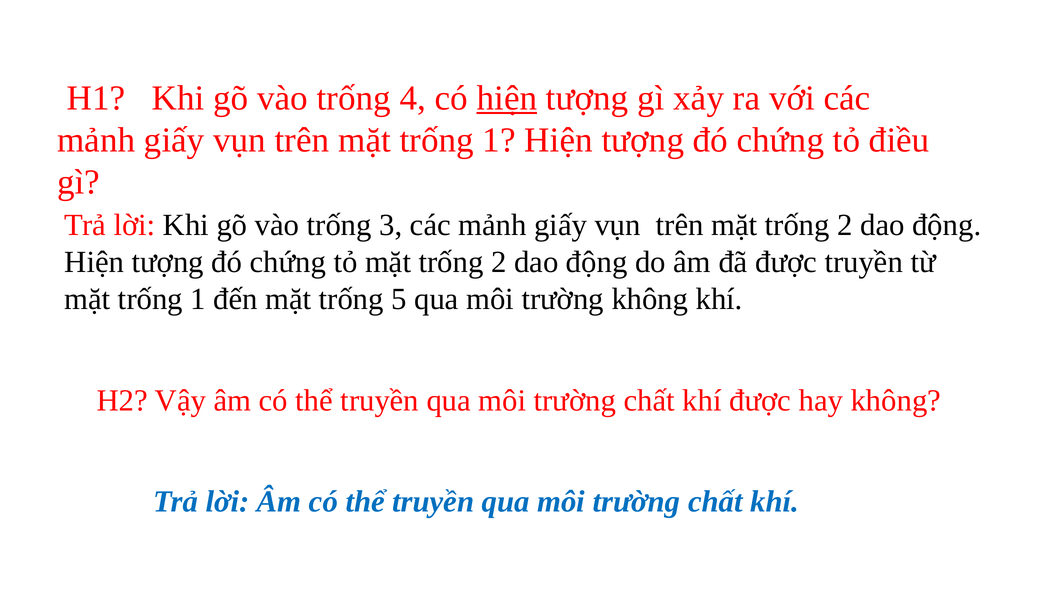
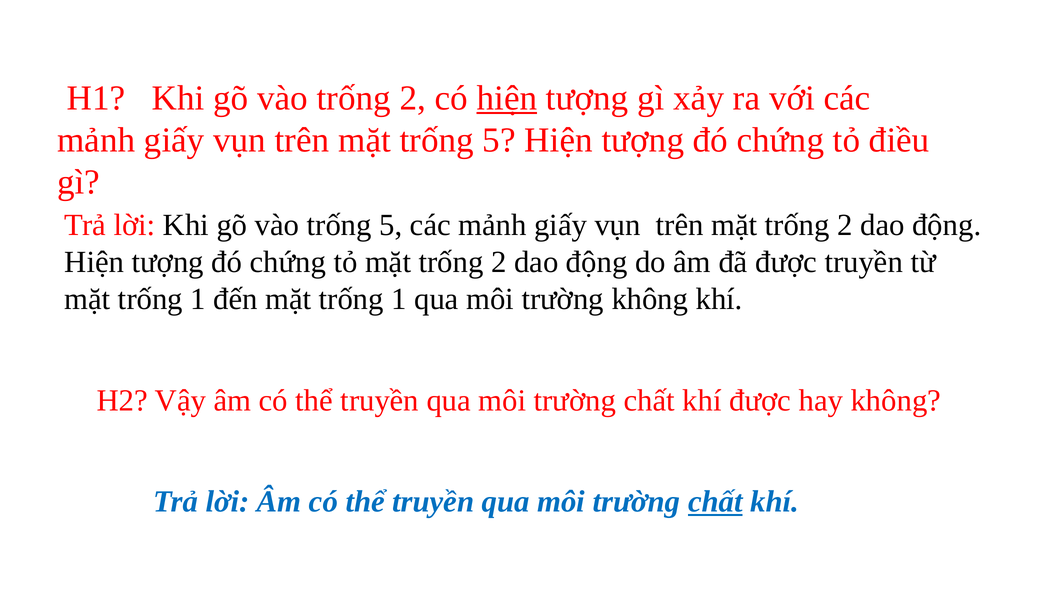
vào trống 4: 4 -> 2
trên mặt trống 1: 1 -> 5
vào trống 3: 3 -> 5
đến mặt trống 5: 5 -> 1
chất at (715, 502) underline: none -> present
